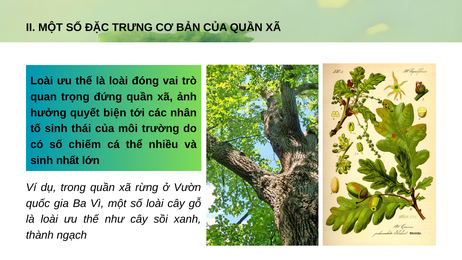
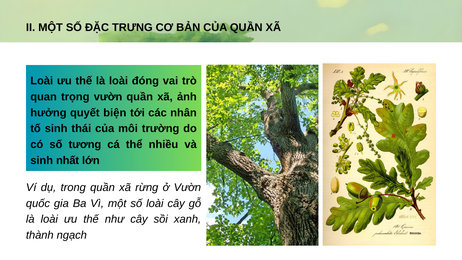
trọng đứng: đứng -> vườn
chiếm: chiếm -> tương
